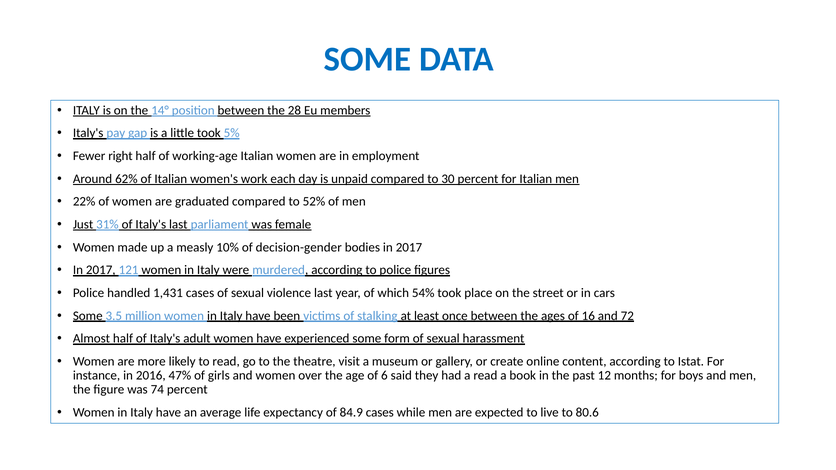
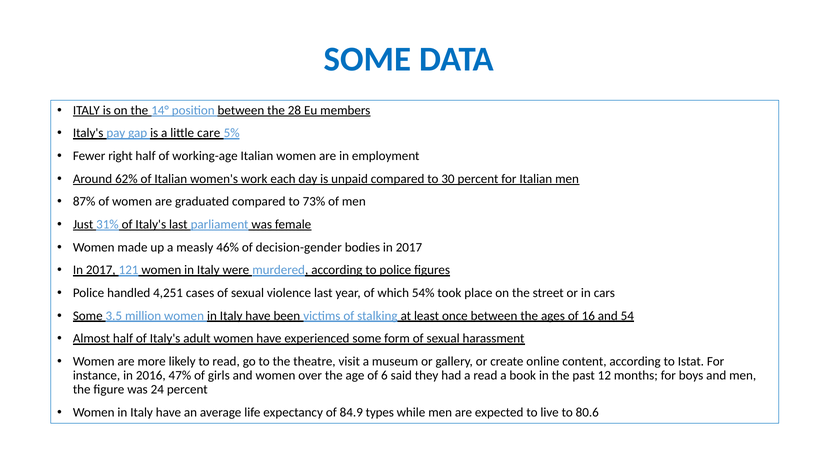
little took: took -> care
22%: 22% -> 87%
52%: 52% -> 73%
10%: 10% -> 46%
1,431: 1,431 -> 4,251
72: 72 -> 54
74: 74 -> 24
84.9 cases: cases -> types
